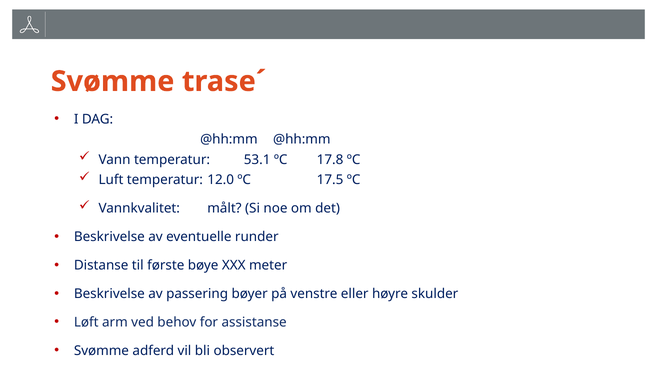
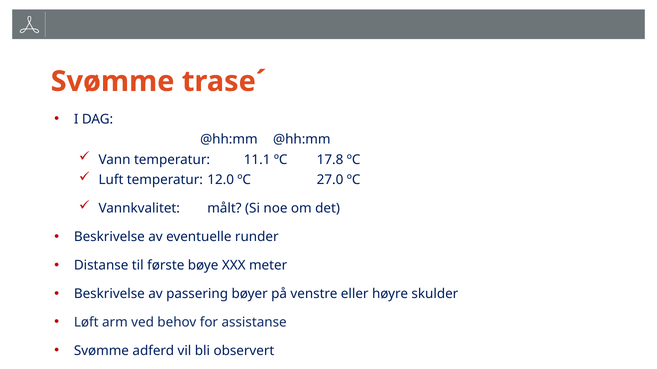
53.1: 53.1 -> 11.1
17.5: 17.5 -> 27.0
